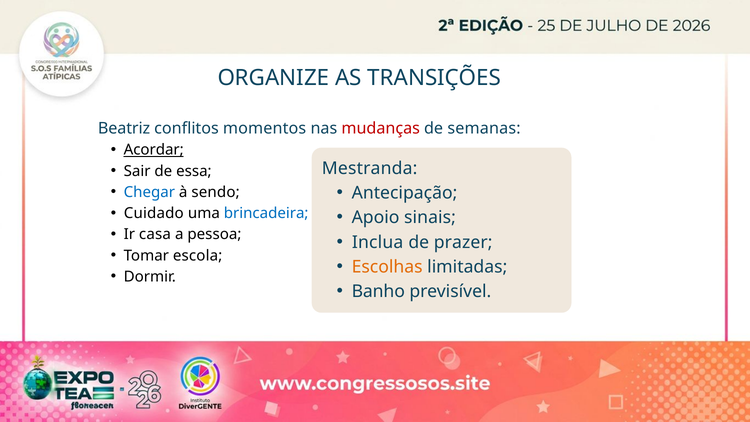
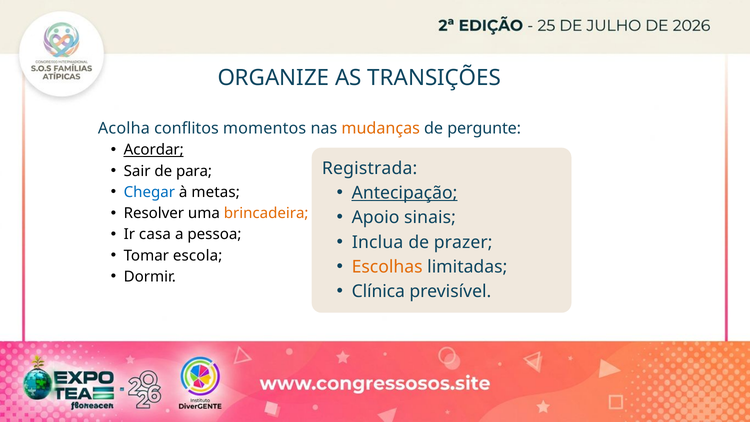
Beatriz: Beatriz -> Acolha
mudanças colour: red -> orange
semanas: semanas -> pergunte
essa: essa -> para
Mestranda: Mestranda -> Registrada
Antecipação underline: none -> present
sendo: sendo -> metas
Cuidado: Cuidado -> Resolver
brincadeira colour: blue -> orange
Banho: Banho -> Clínica
